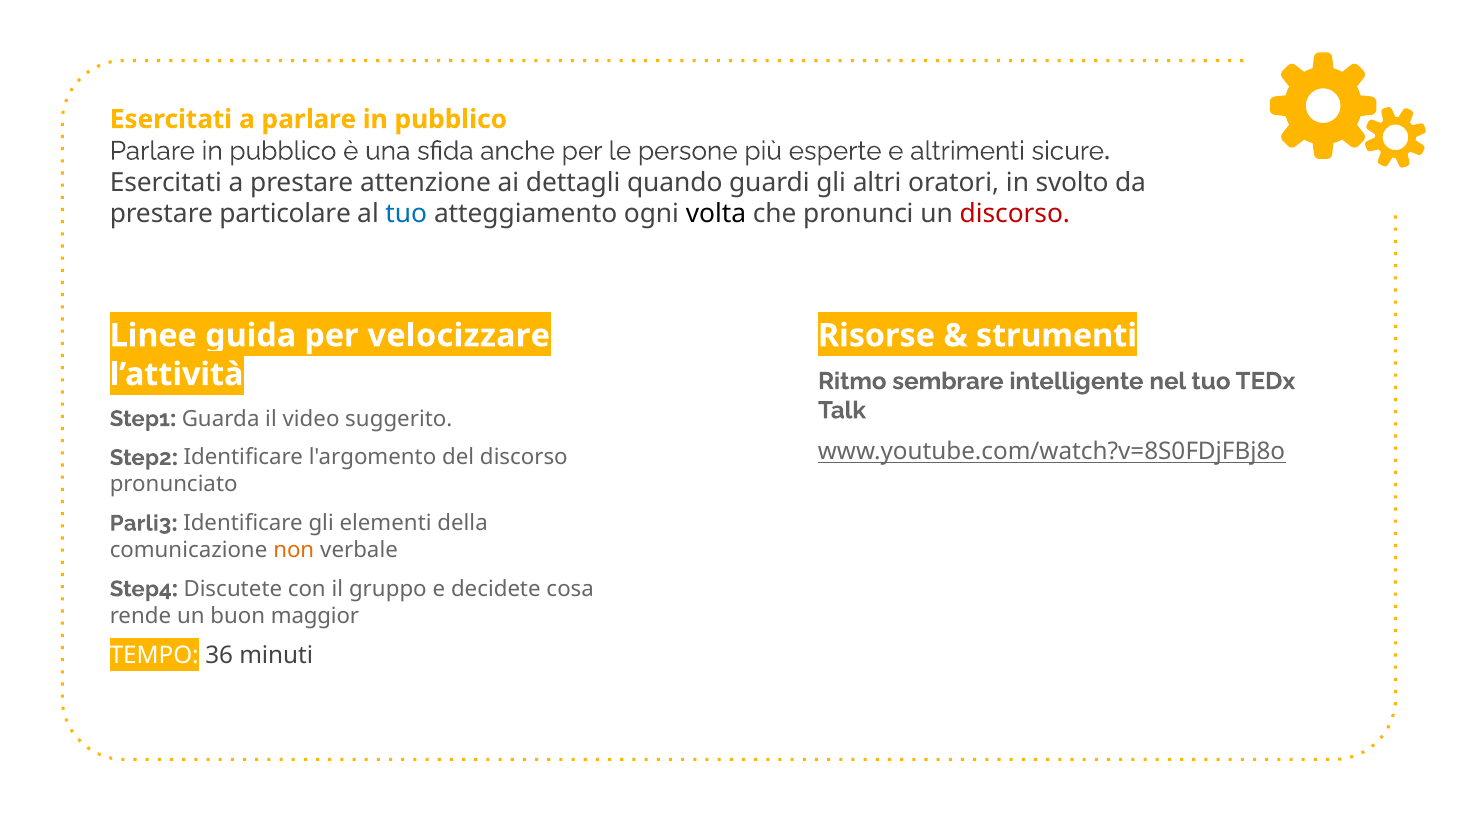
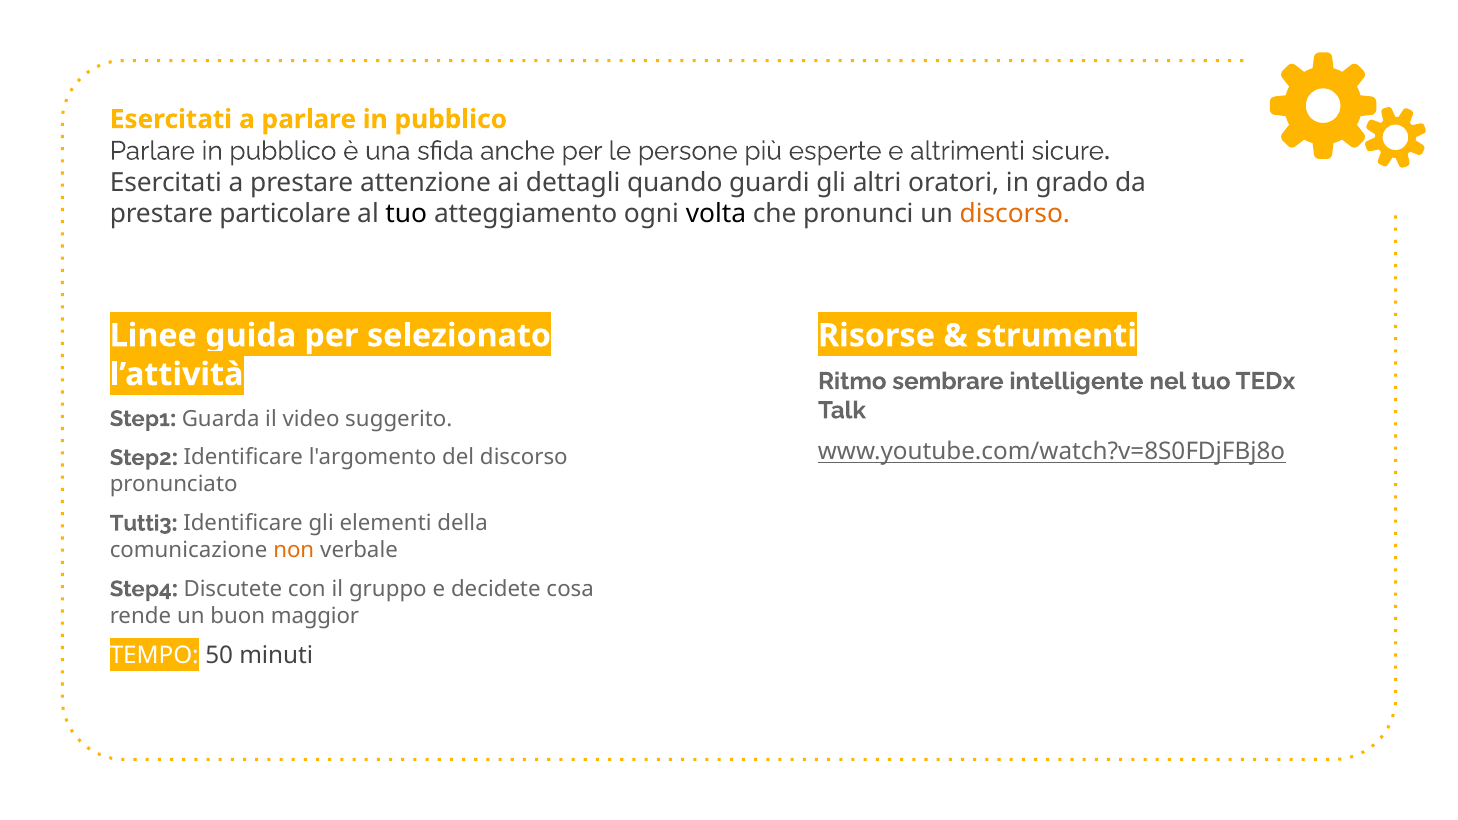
svolto: svolto -> grado
tuo at (406, 214) colour: blue -> black
discorso at (1015, 214) colour: red -> orange
velocizzare: velocizzare -> selezionato
Parli3: Parli3 -> Tutti3
36: 36 -> 50
